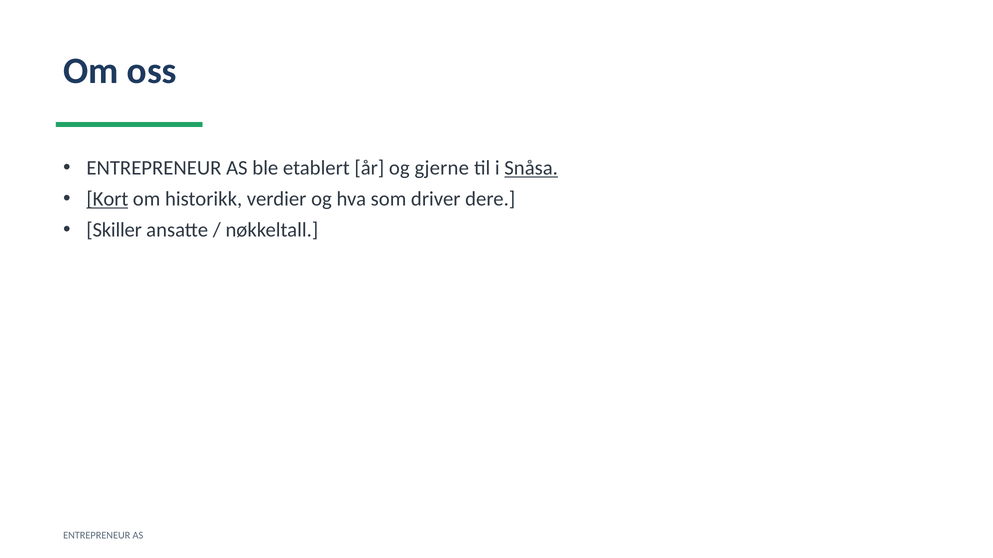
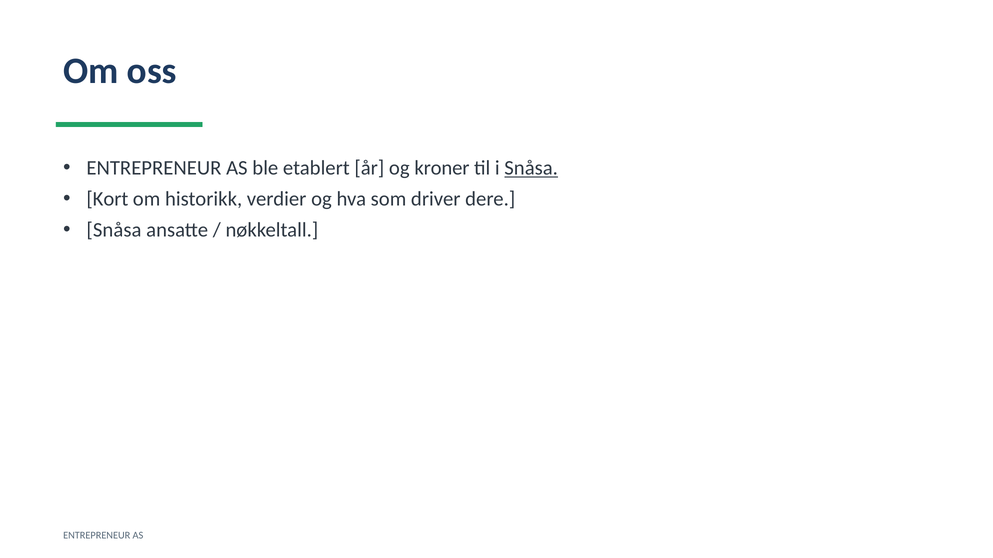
gjerne: gjerne -> kroner
Kort underline: present -> none
Skiller at (114, 230): Skiller -> Snåsa
